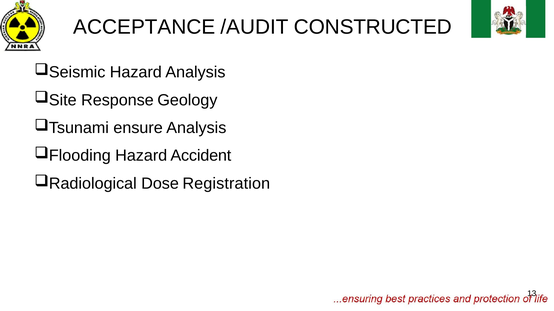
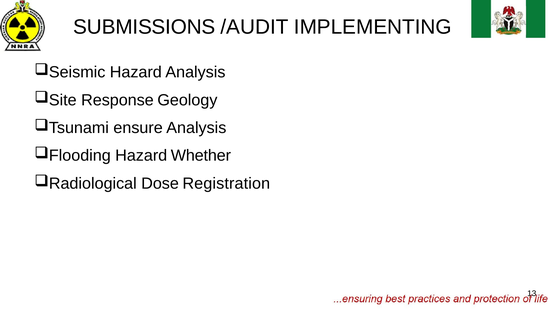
ACCEPTANCE: ACCEPTANCE -> SUBMISSIONS
CONSTRUCTED: CONSTRUCTED -> IMPLEMENTING
Accident: Accident -> Whether
